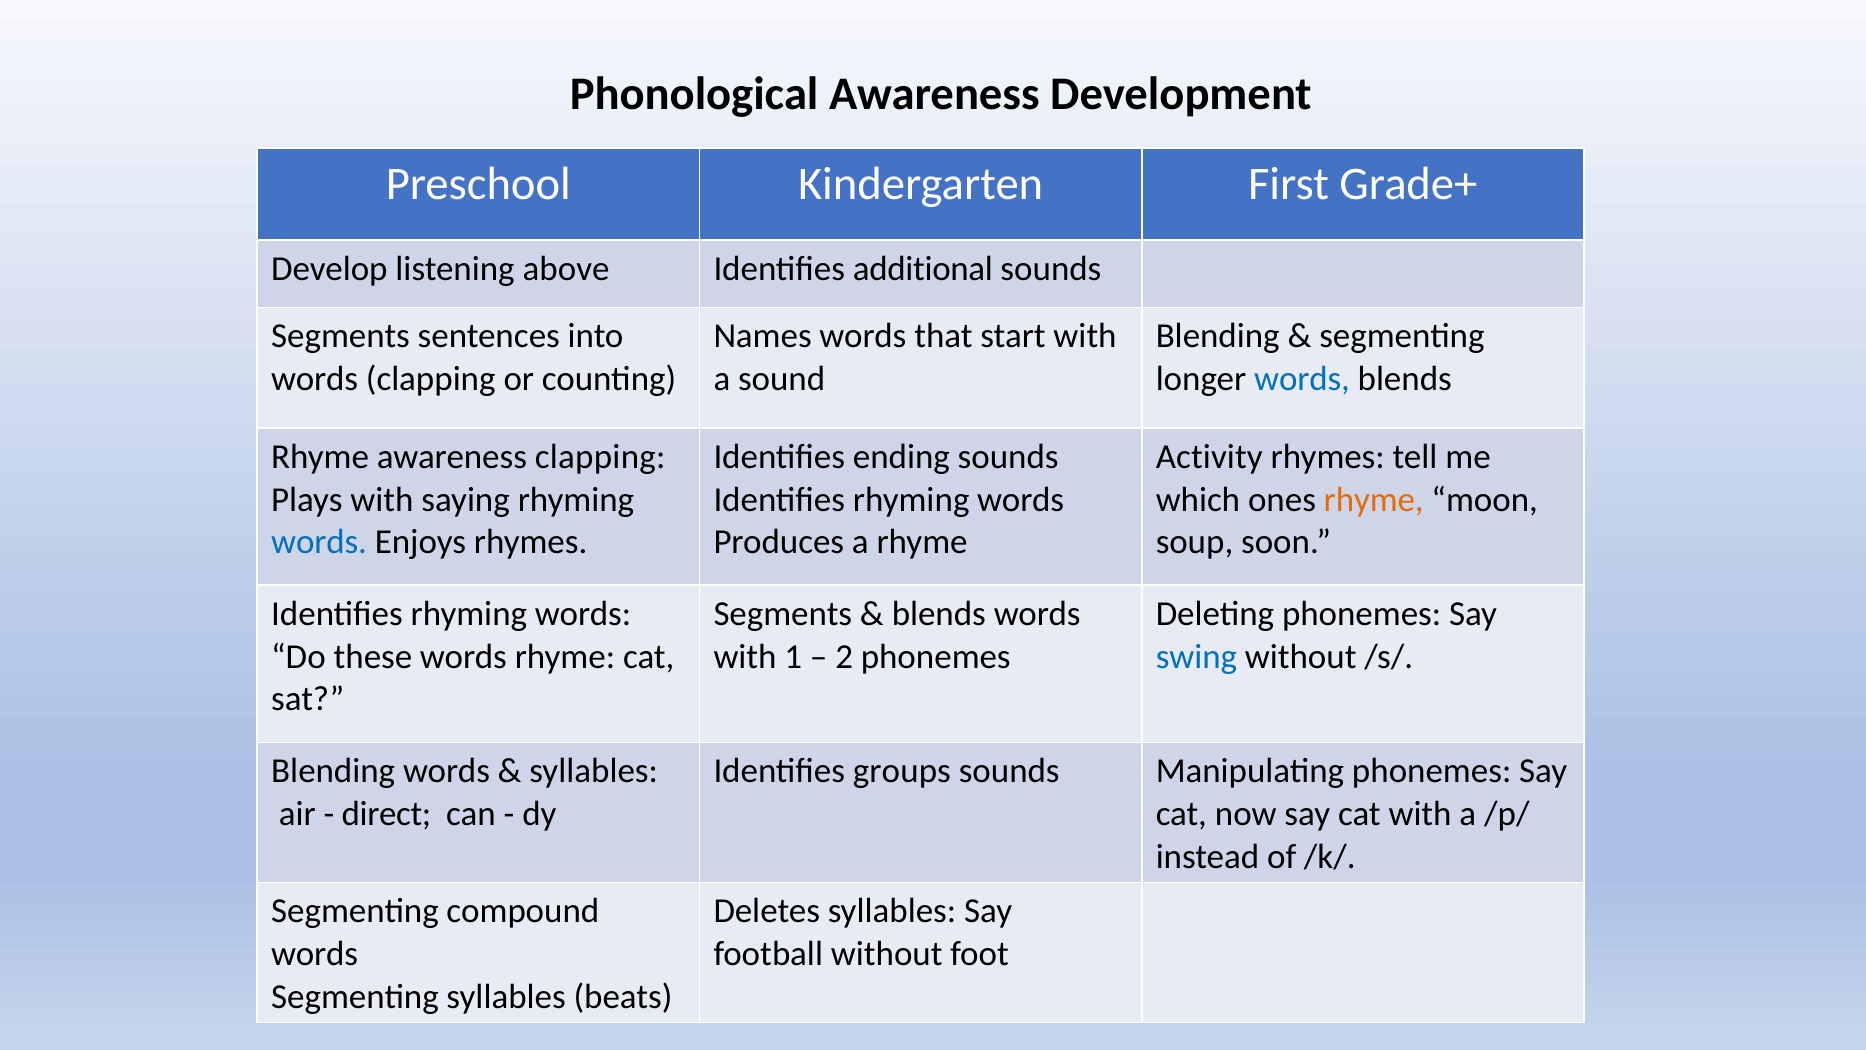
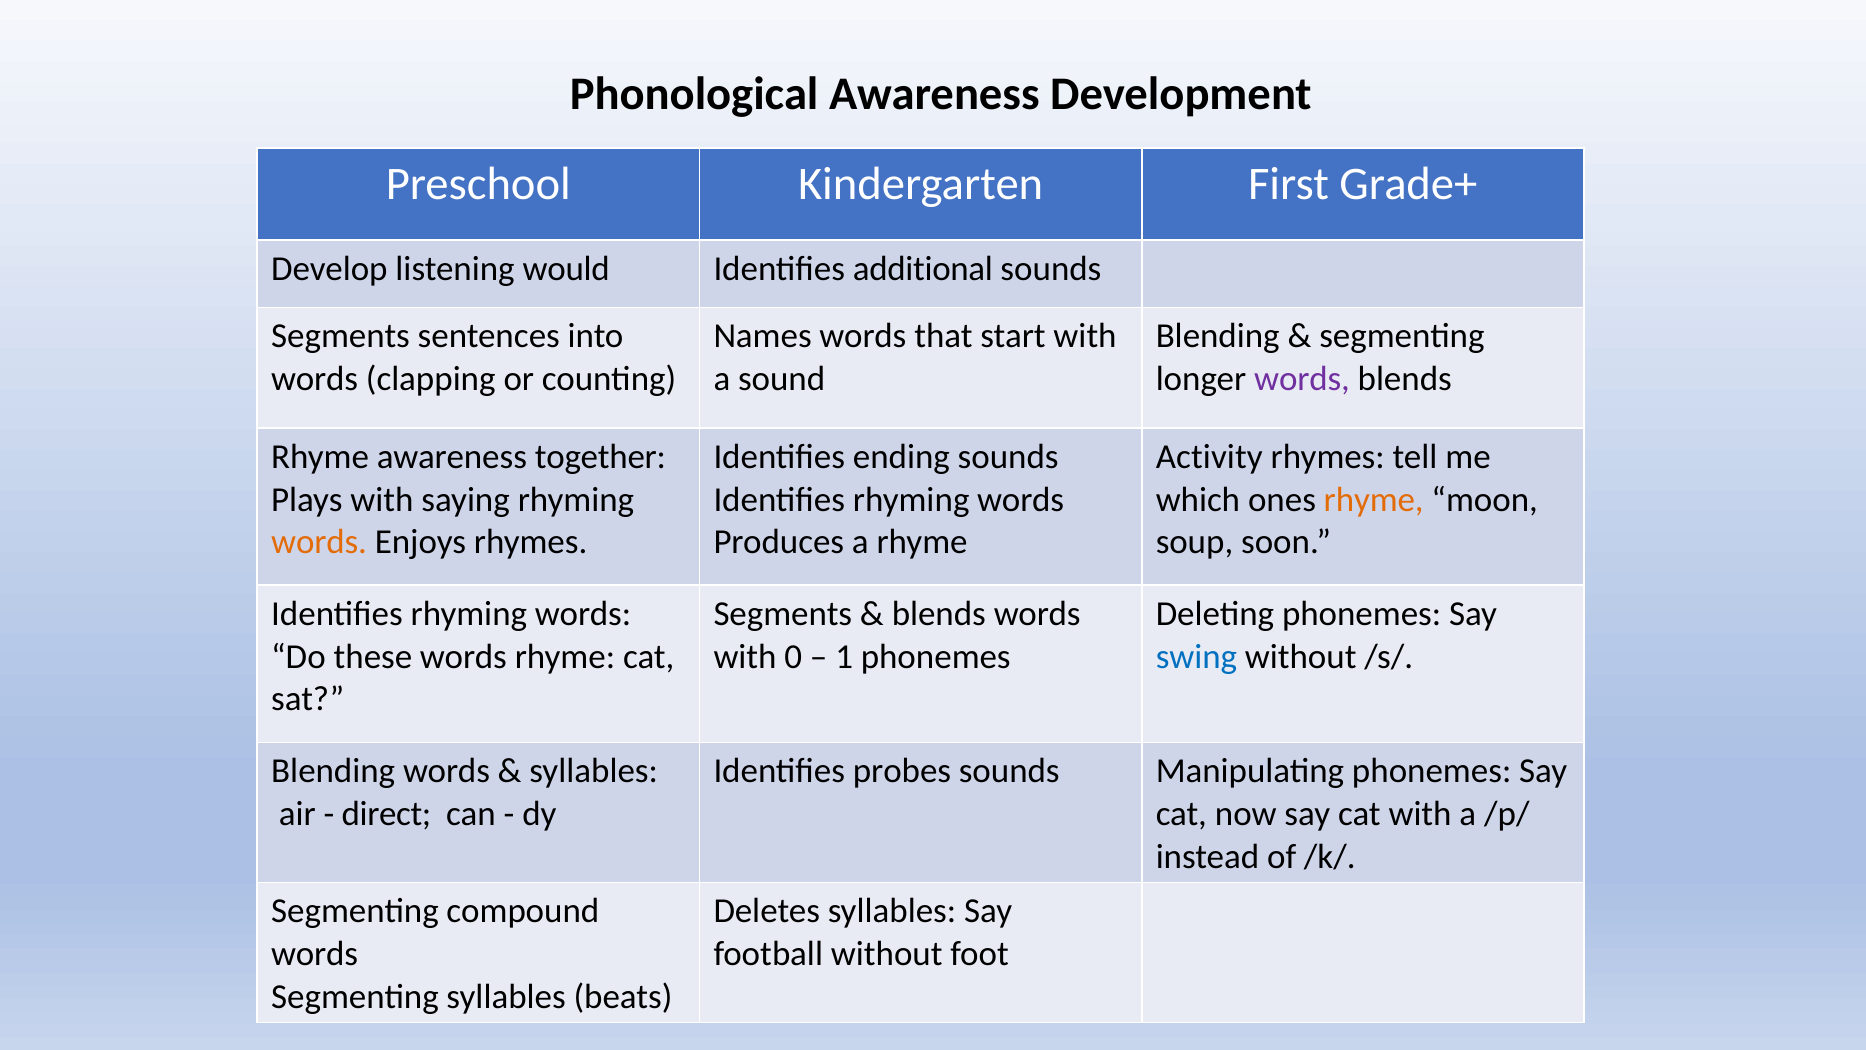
above: above -> would
words at (1302, 379) colour: blue -> purple
awareness clapping: clapping -> together
words at (319, 542) colour: blue -> orange
1: 1 -> 0
2: 2 -> 1
groups: groups -> probes
